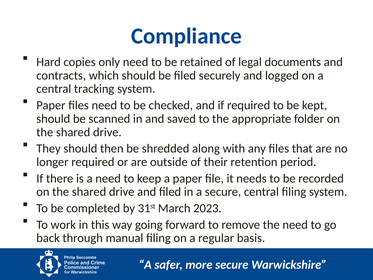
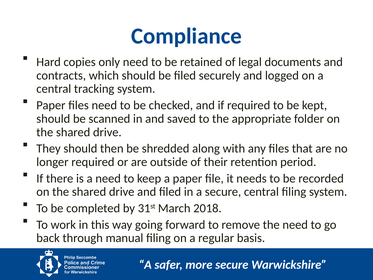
2023: 2023 -> 2018
